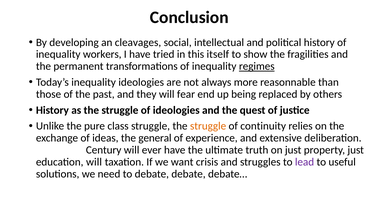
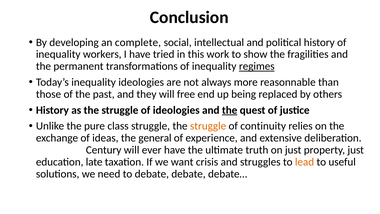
cleavages: cleavages -> complete
itself: itself -> work
fear: fear -> free
the at (230, 110) underline: none -> present
education will: will -> late
lead colour: purple -> orange
